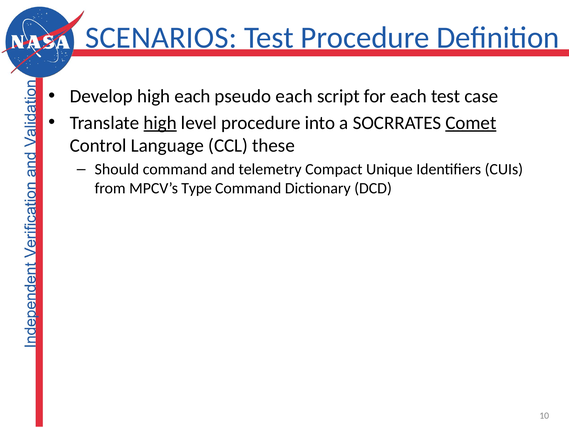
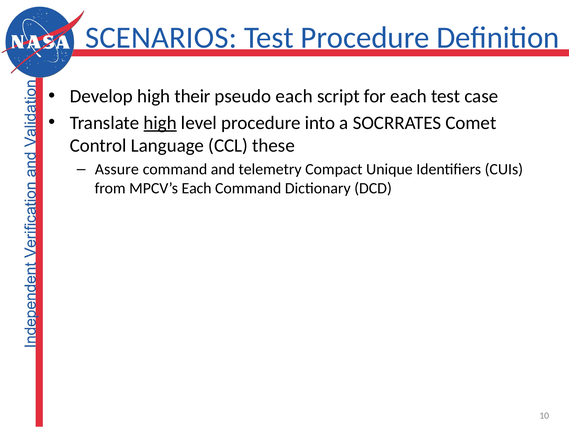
high each: each -> their
Comet underline: present -> none
Should: Should -> Assure
MPCV’s Type: Type -> Each
